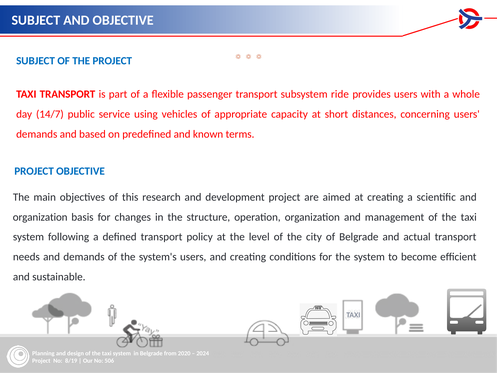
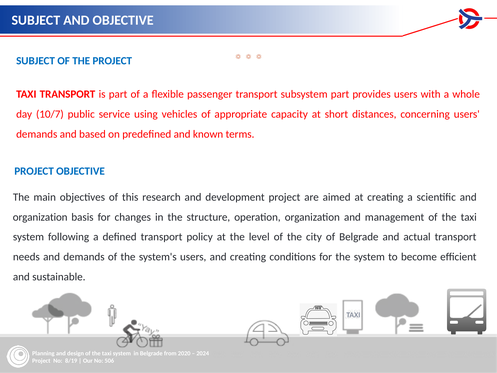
subsystem ride: ride -> part
14/7: 14/7 -> 10/7
